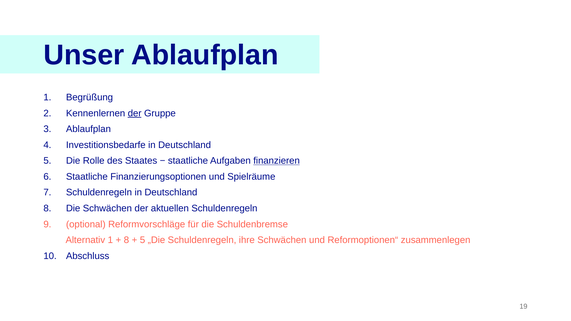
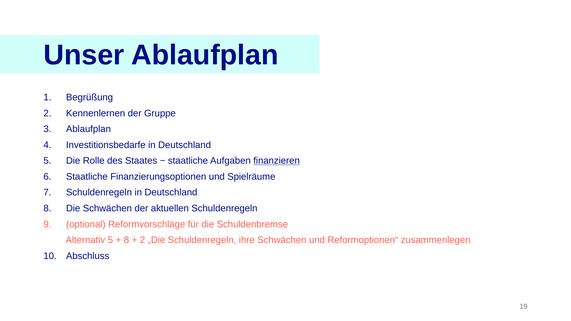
der at (135, 113) underline: present -> none
Alternativ 1: 1 -> 5
5 at (143, 240): 5 -> 2
